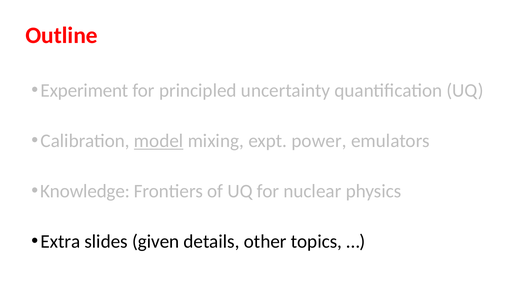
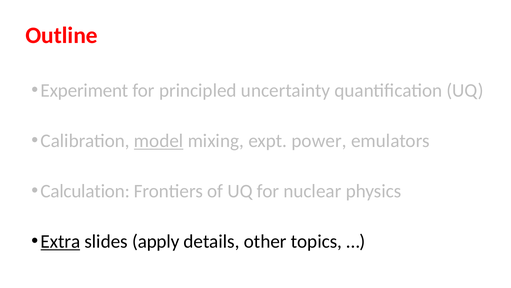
Knowledge: Knowledge -> Calculation
Extra underline: none -> present
given: given -> apply
